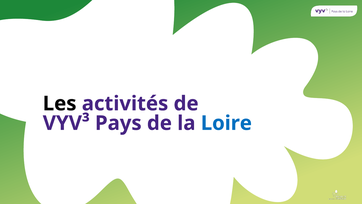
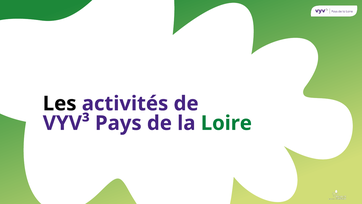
Loire colour: blue -> green
